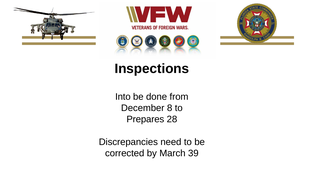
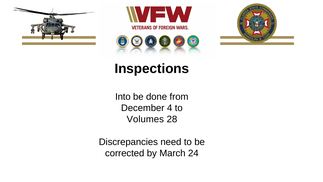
8: 8 -> 4
Prepares: Prepares -> Volumes
39: 39 -> 24
